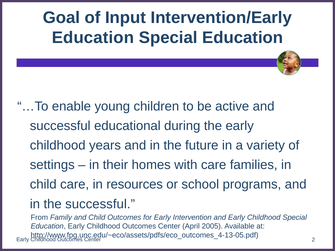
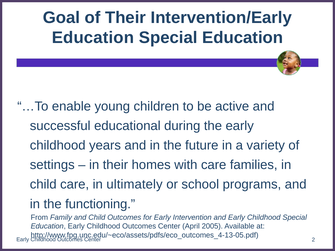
of Input: Input -> Their
resources: resources -> ultimately
the successful: successful -> functioning
